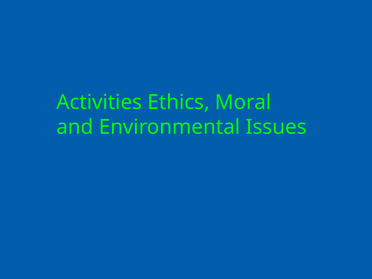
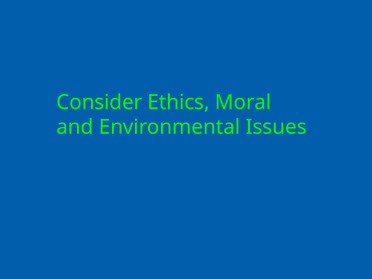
Activities: Activities -> Consider
